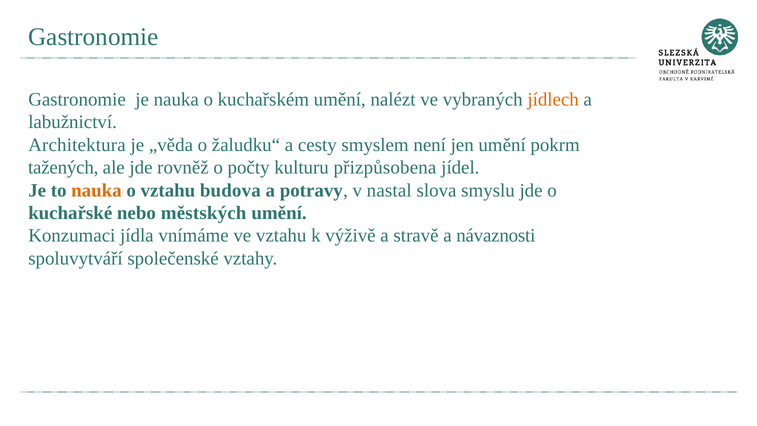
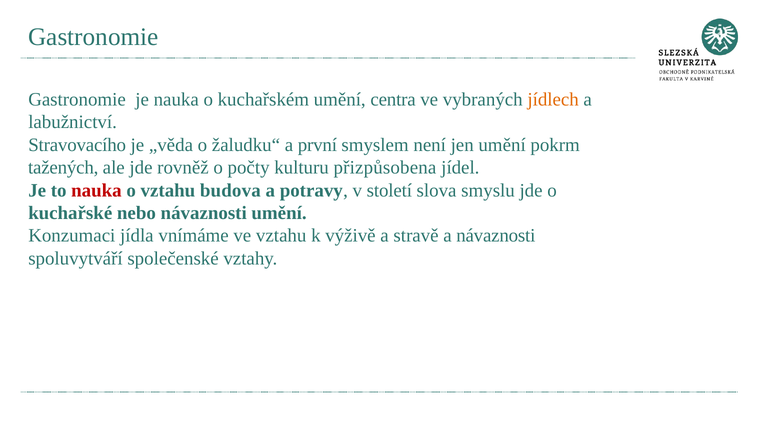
nalézt: nalézt -> centra
Architektura: Architektura -> Stravovacího
cesty: cesty -> první
nauka at (96, 190) colour: orange -> red
nastal: nastal -> století
nebo městských: městských -> návaznosti
